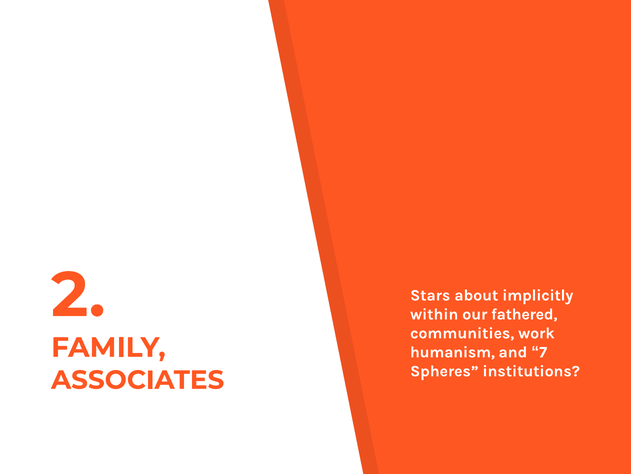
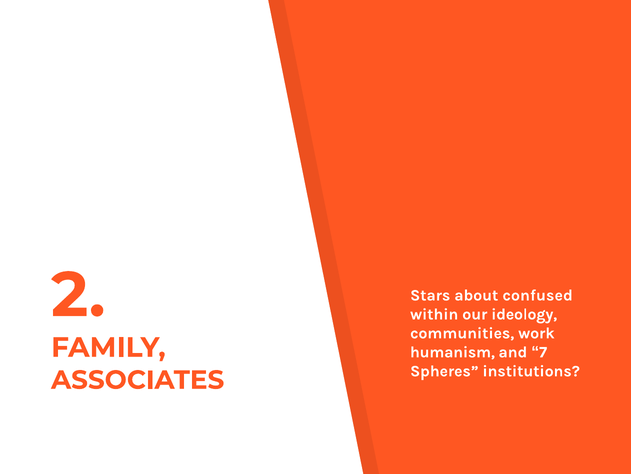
implicitly: implicitly -> confused
fathered: fathered -> ideology
